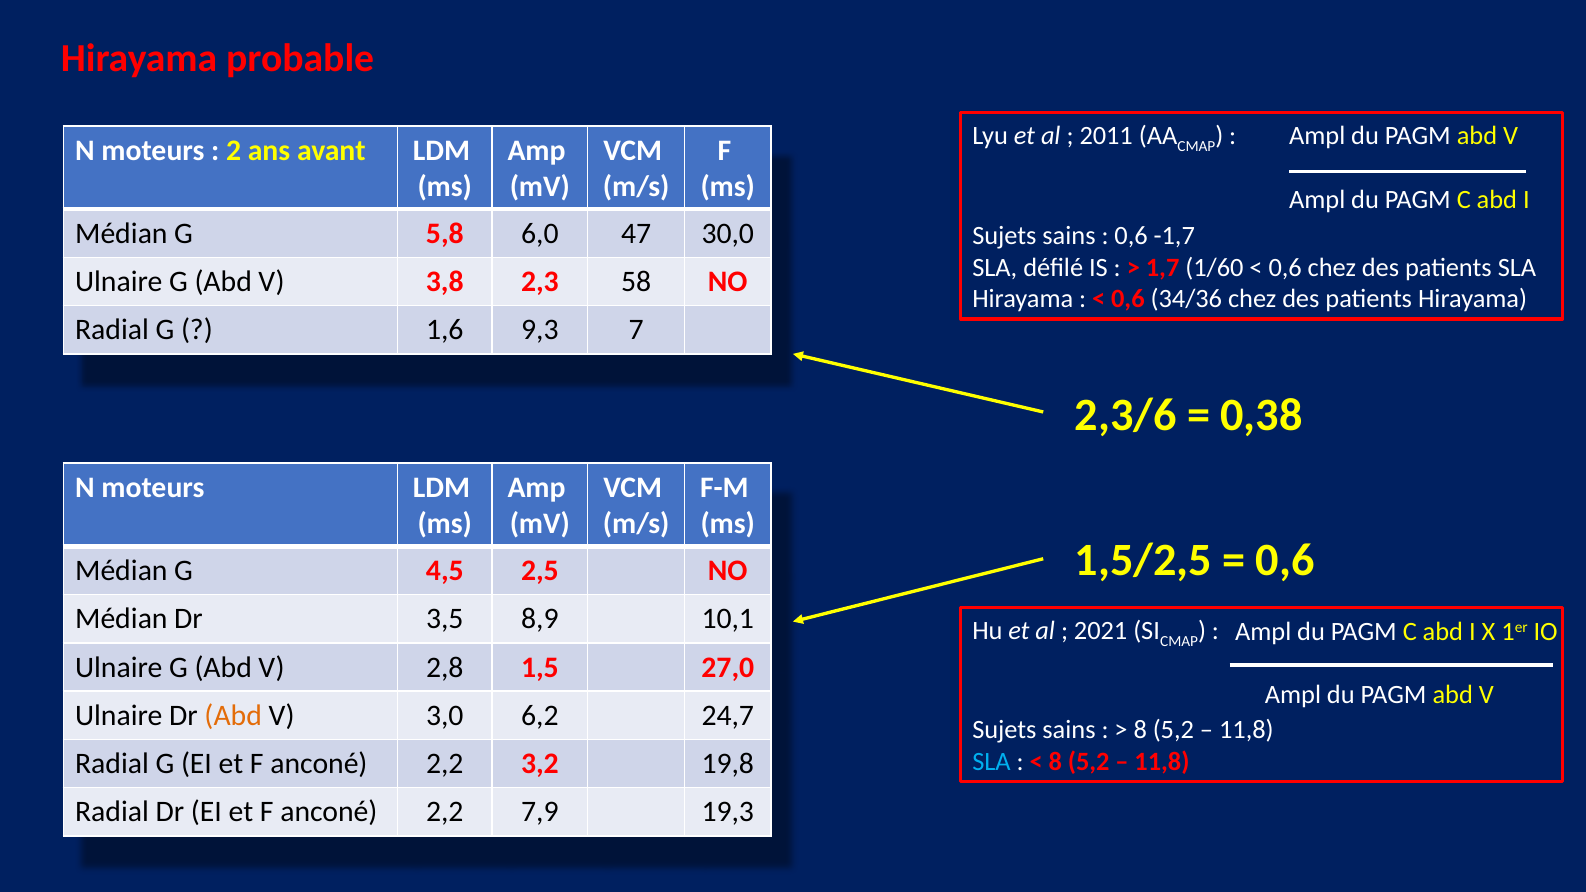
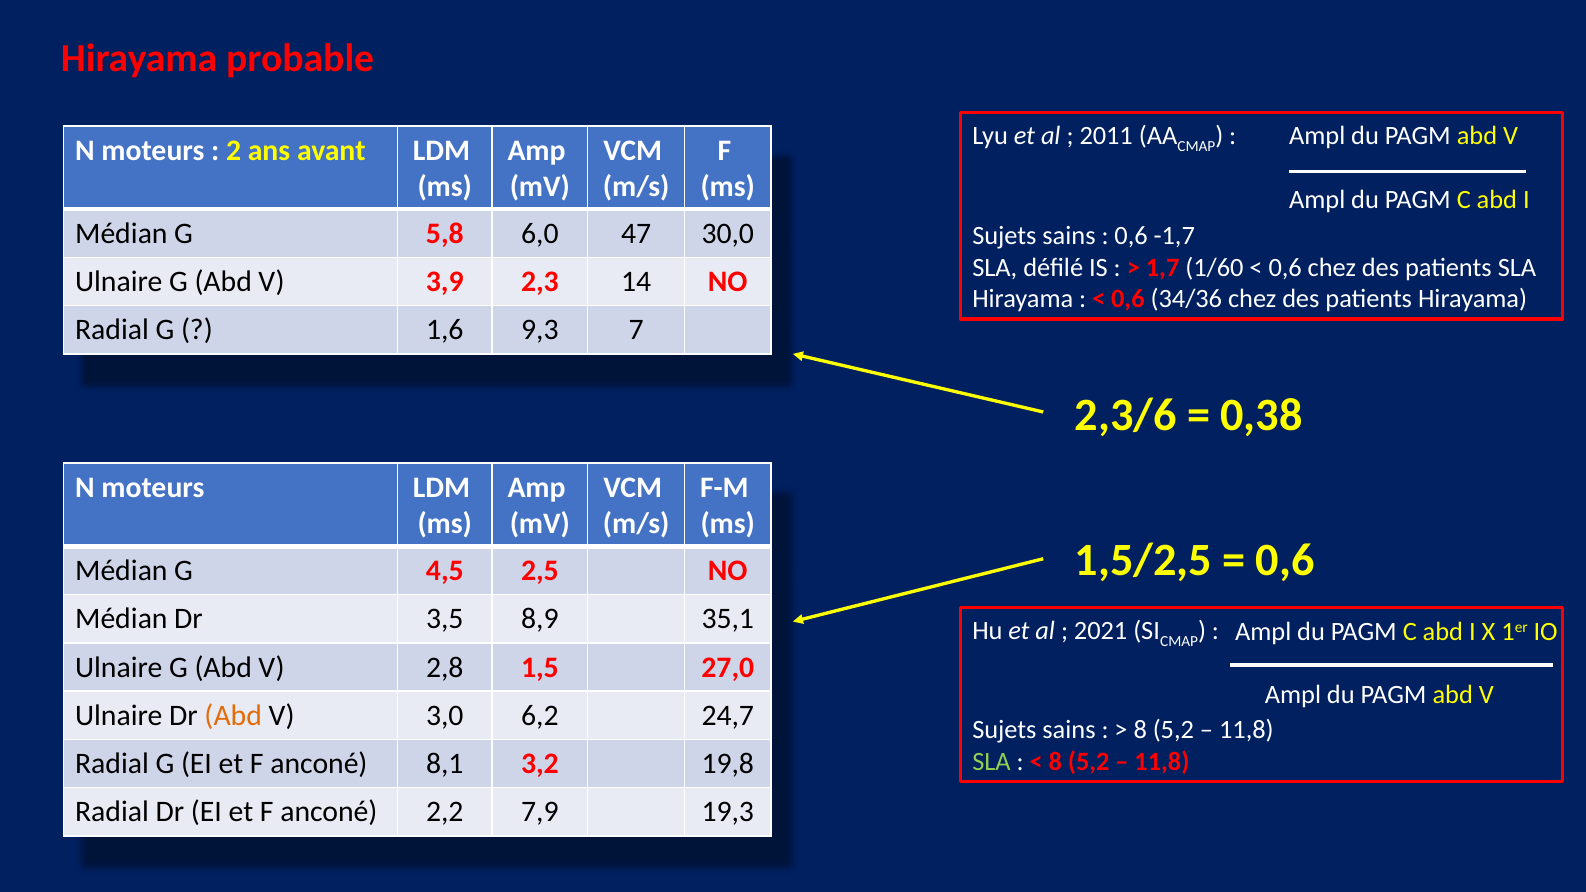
3,8: 3,8 -> 3,9
58: 58 -> 14
10,1: 10,1 -> 35,1
SLA at (992, 762) colour: light blue -> light green
2,2 at (445, 764): 2,2 -> 8,1
